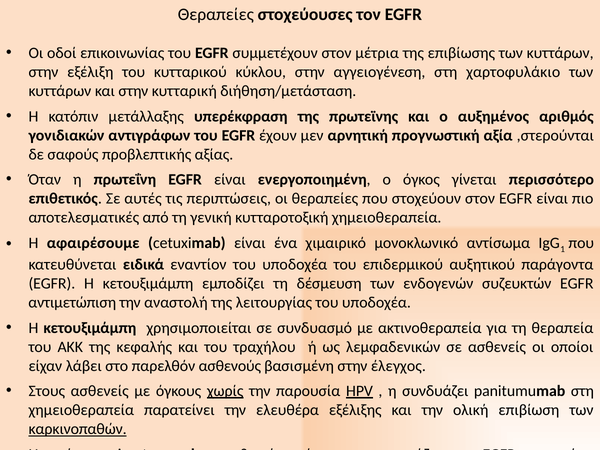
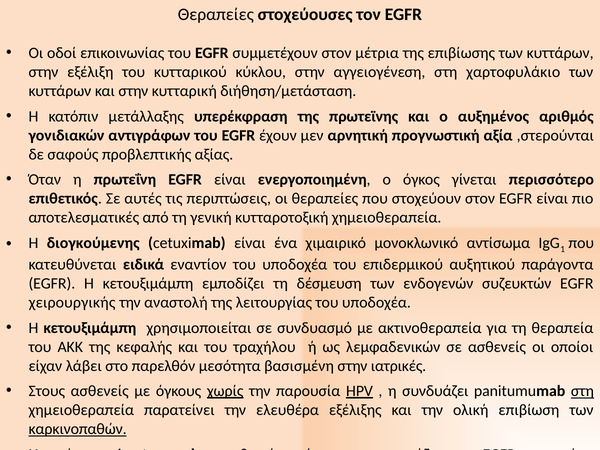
αφαιρέσουμε: αφαιρέσουμε -> διογκούμενης
αντιμετώπιση: αντιμετώπιση -> χειρουργικής
ασθενούς: ασθενούς -> μεσότητα
έλεγχος: έλεγχος -> ιατρικές
στη at (582, 391) underline: none -> present
